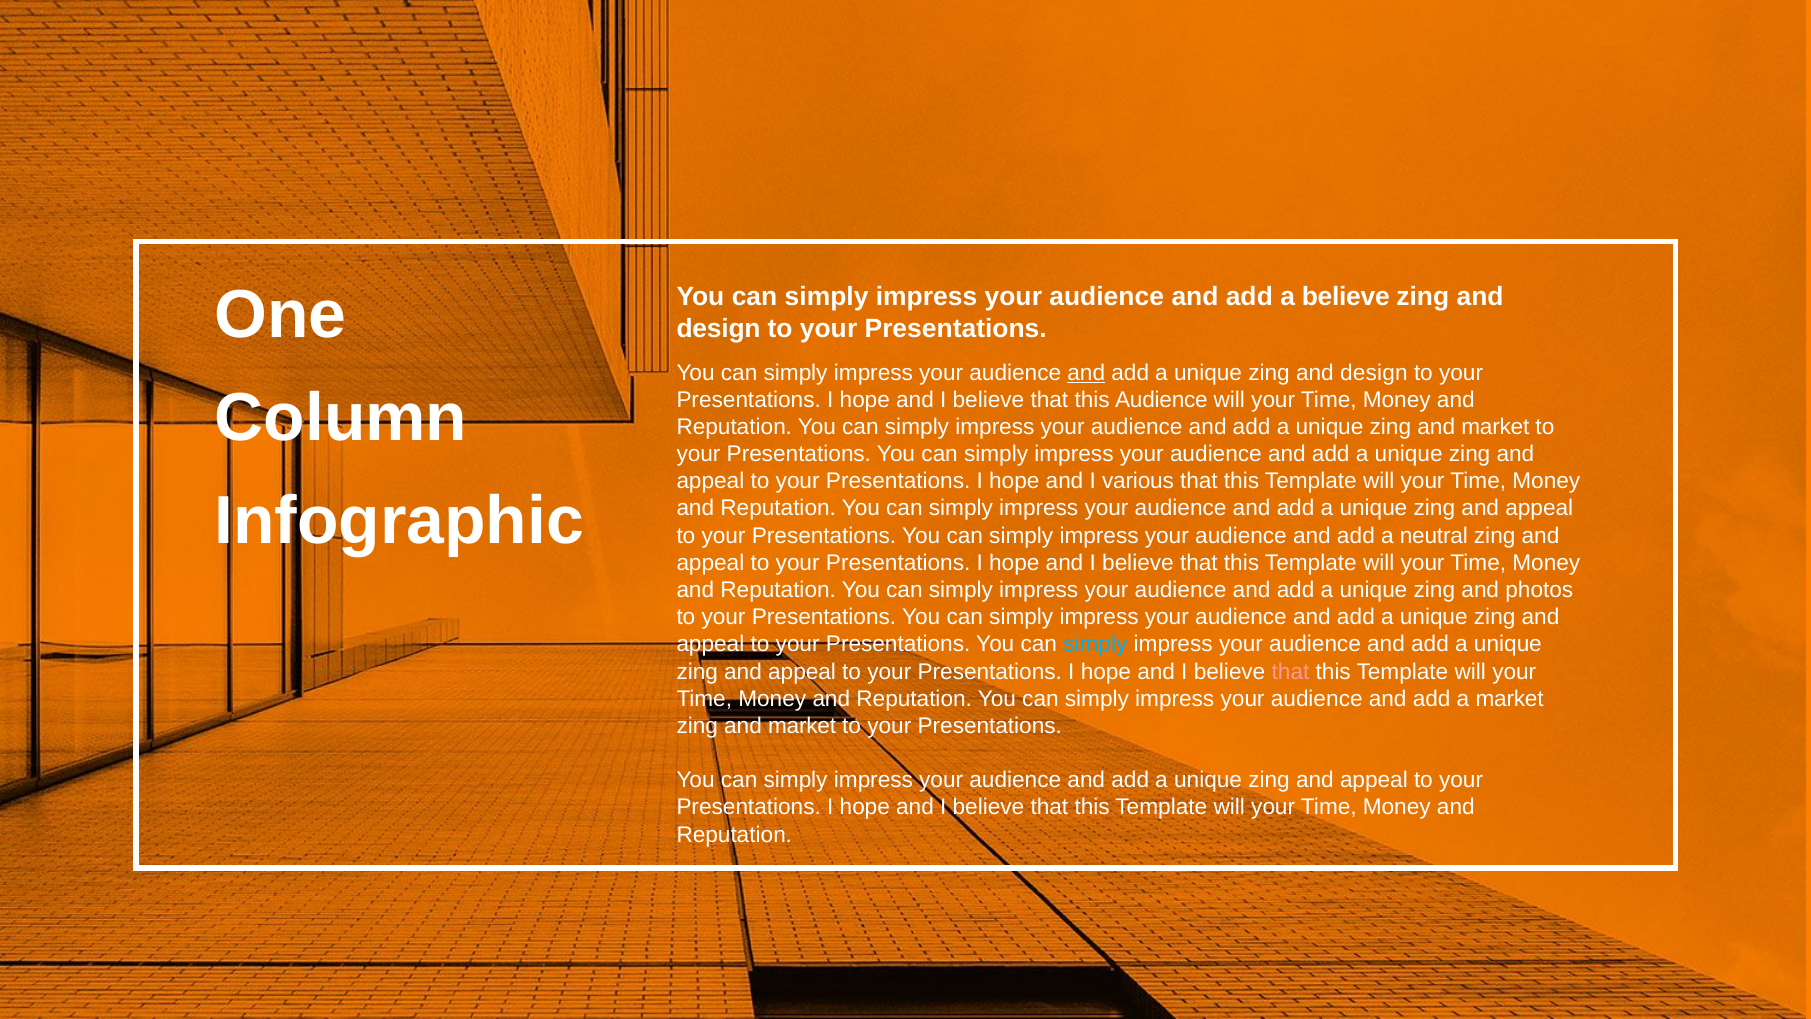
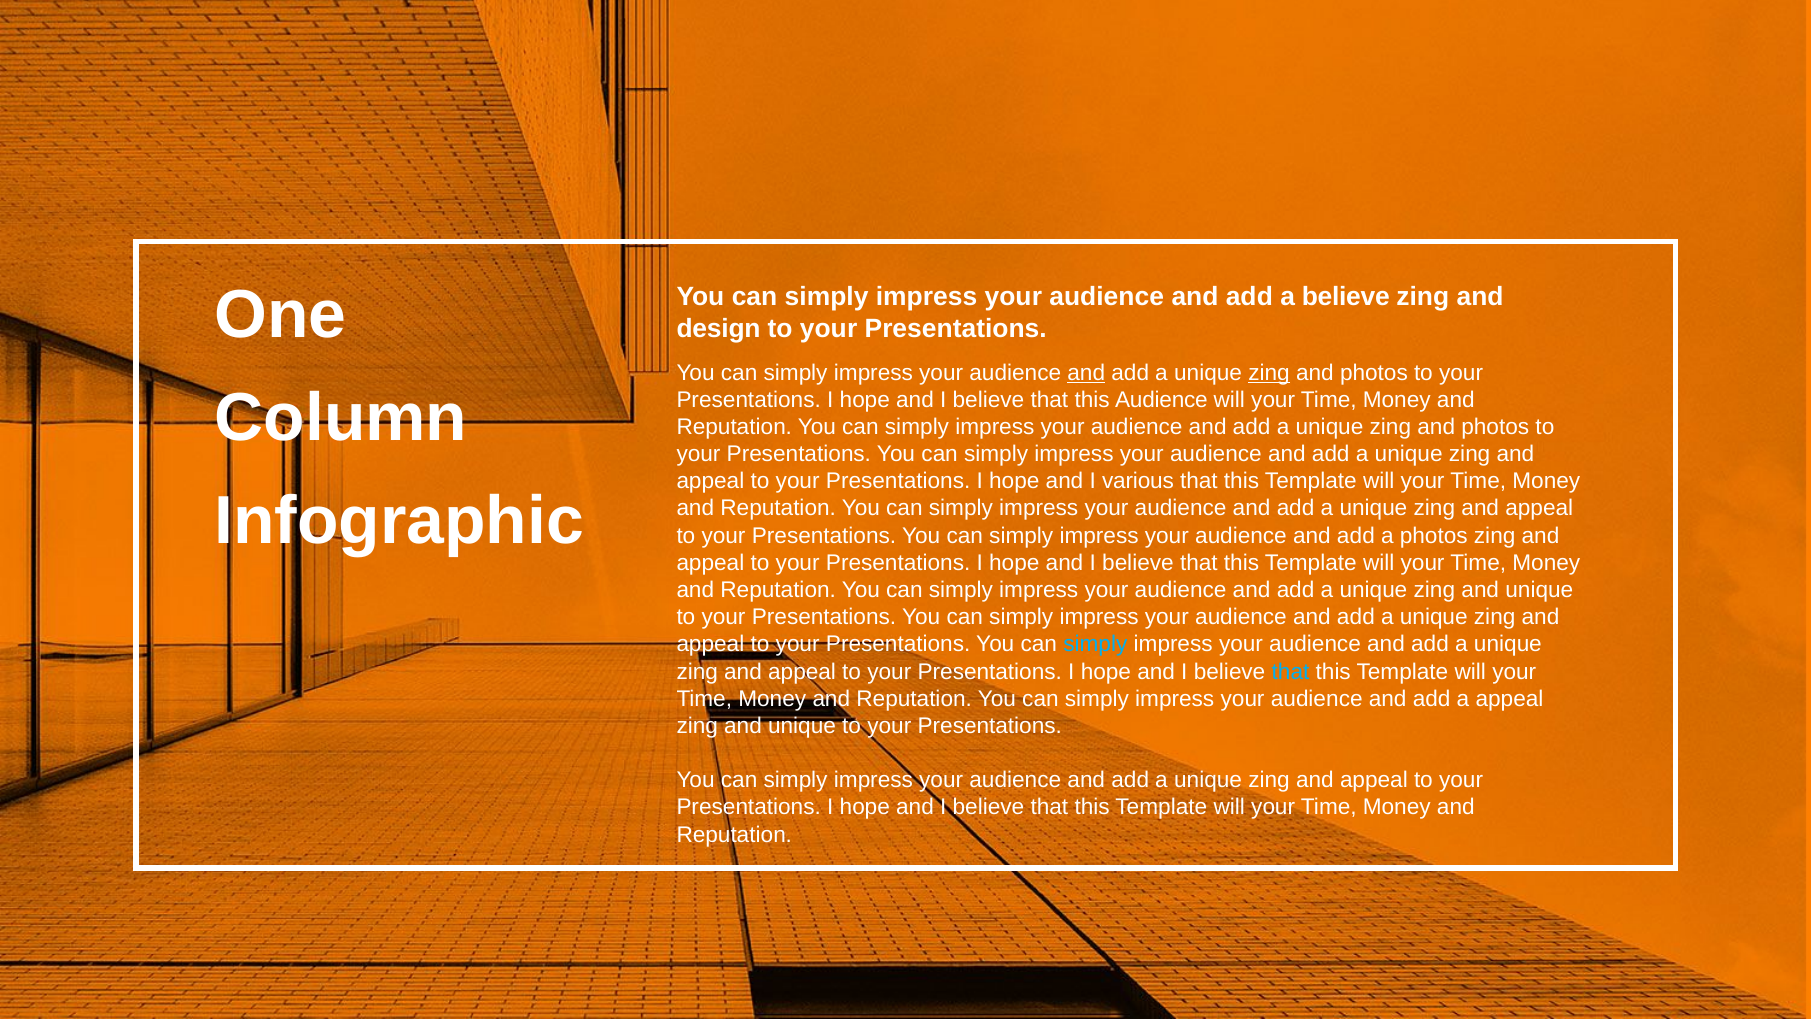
zing at (1269, 373) underline: none -> present
design at (1374, 373): design -> photos
market at (1495, 427): market -> photos
a neutral: neutral -> photos
unique zing and photos: photos -> unique
that at (1291, 671) colour: pink -> light blue
a market: market -> appeal
market at (802, 726): market -> unique
